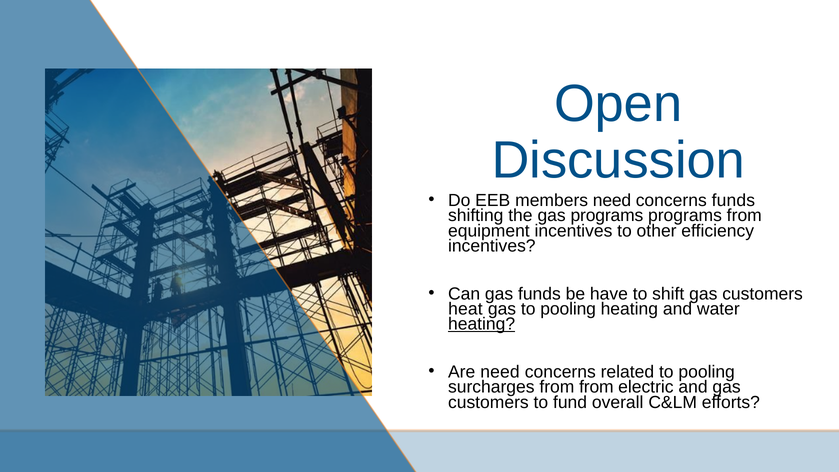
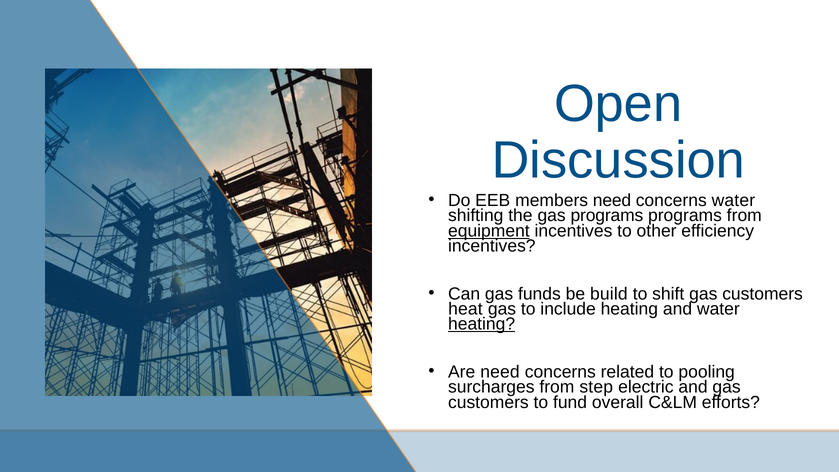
concerns funds: funds -> water
equipment underline: none -> present
have: have -> build
gas to pooling: pooling -> include
from from: from -> step
